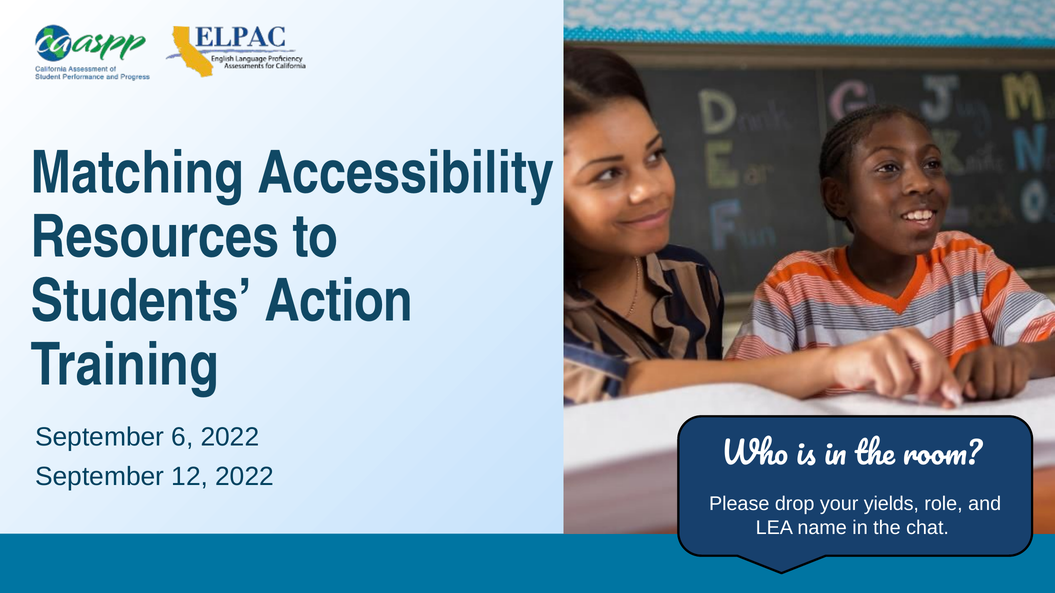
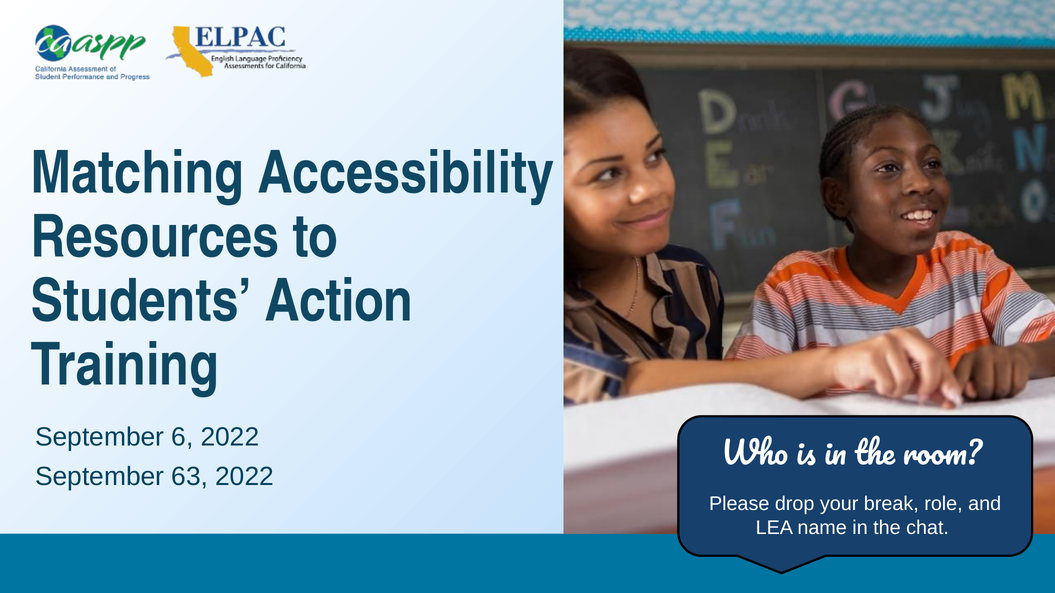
12: 12 -> 63
yields: yields -> break
